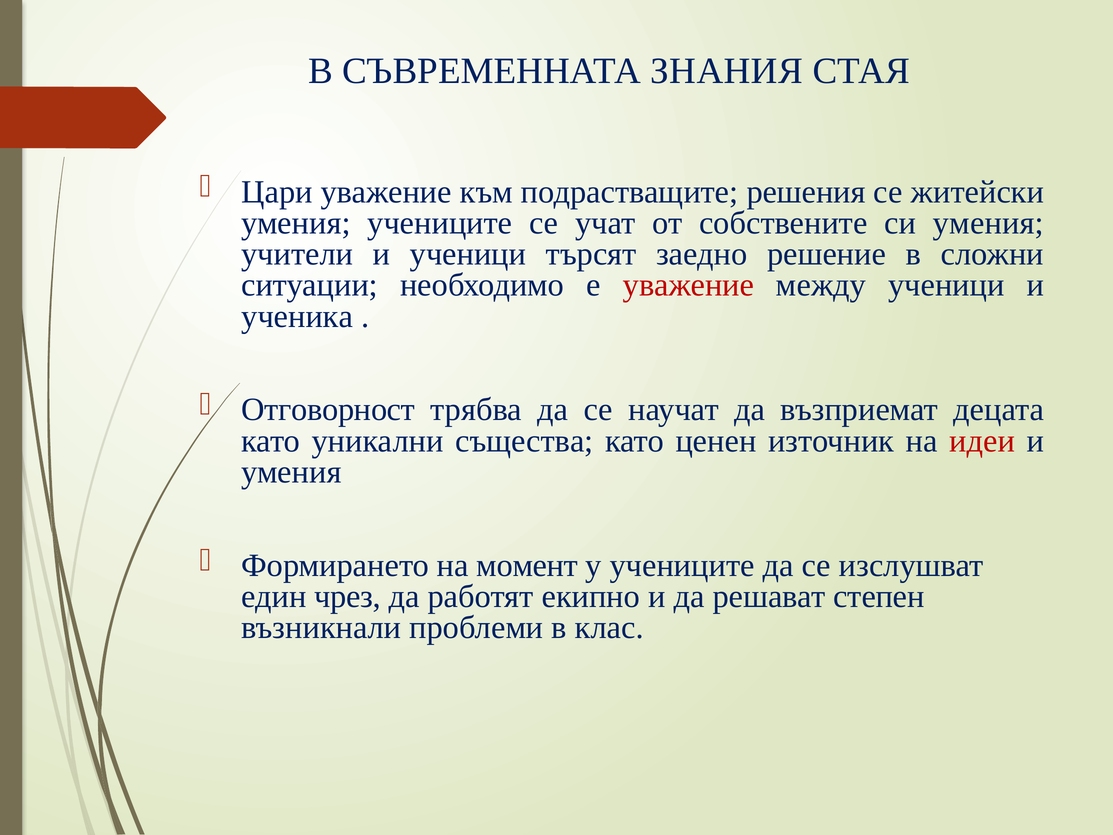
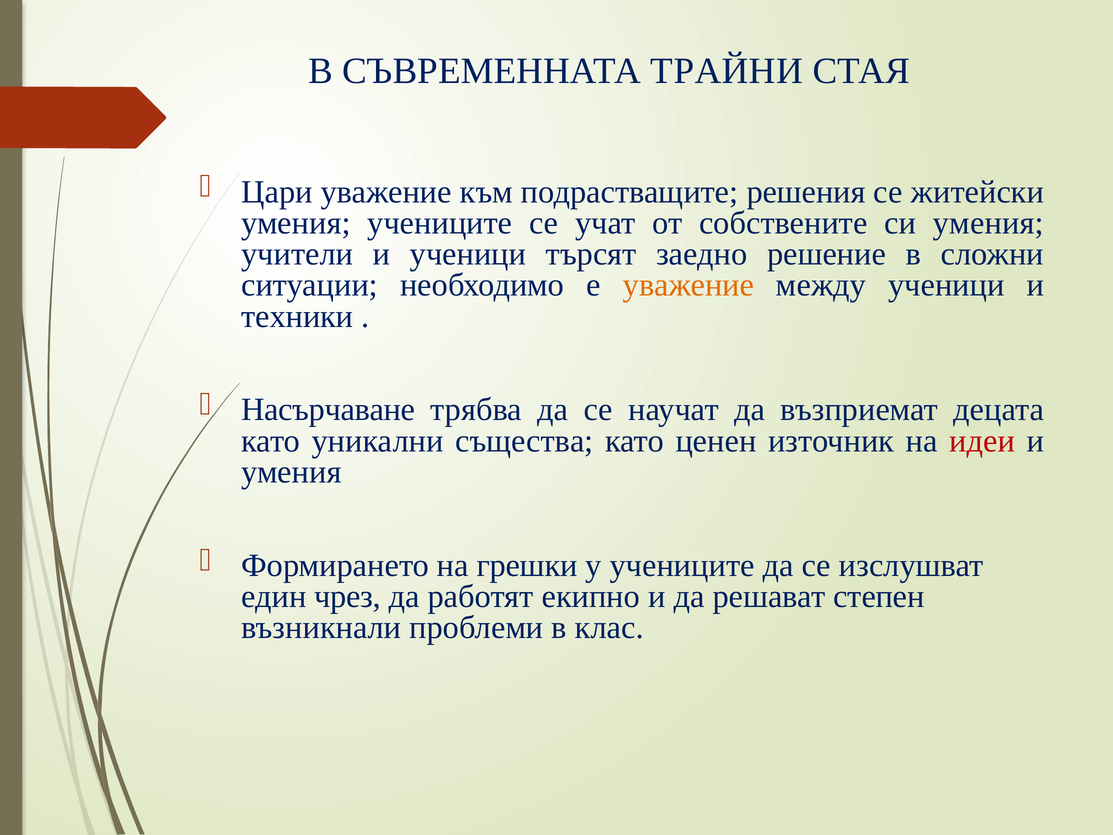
ЗНАНИЯ: ЗНАНИЯ -> ТРАЙНИ
уважение at (688, 285) colour: red -> orange
ученика: ученика -> техники
Отговорност: Отговорност -> Насърчаване
момент: момент -> грешки
